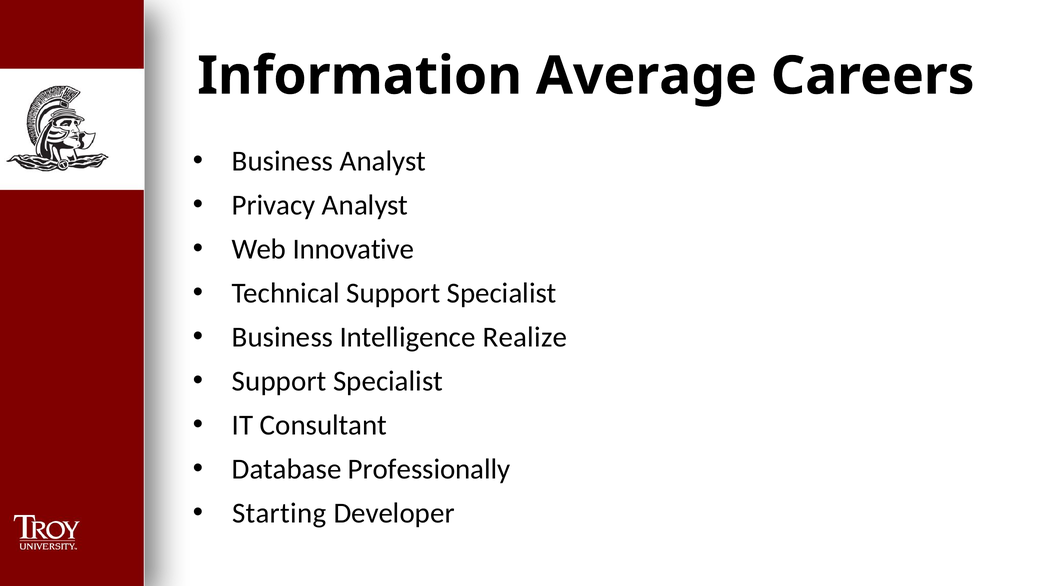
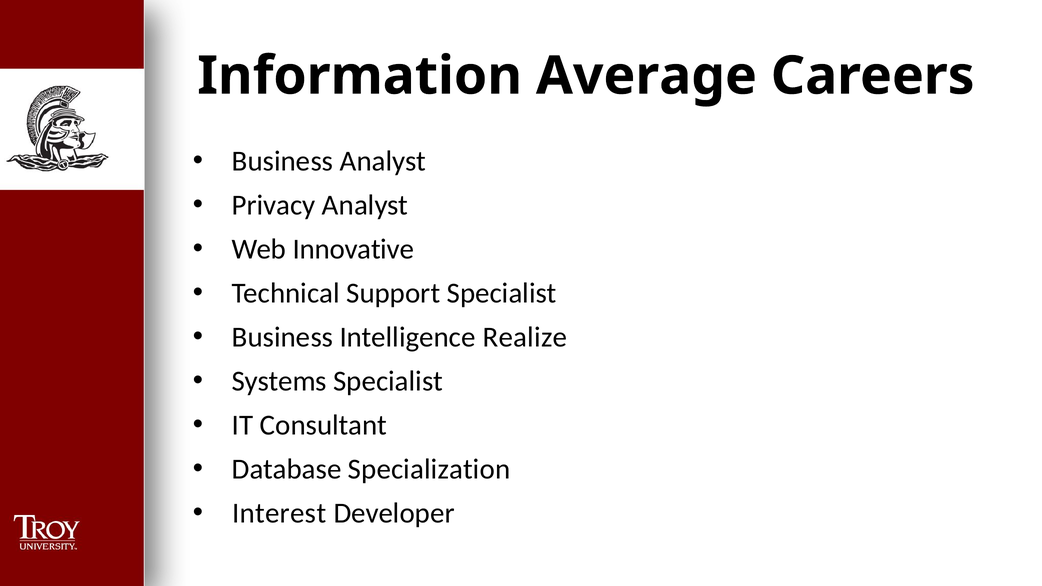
Support at (279, 381): Support -> Systems
Professionally: Professionally -> Specialization
Starting: Starting -> Interest
